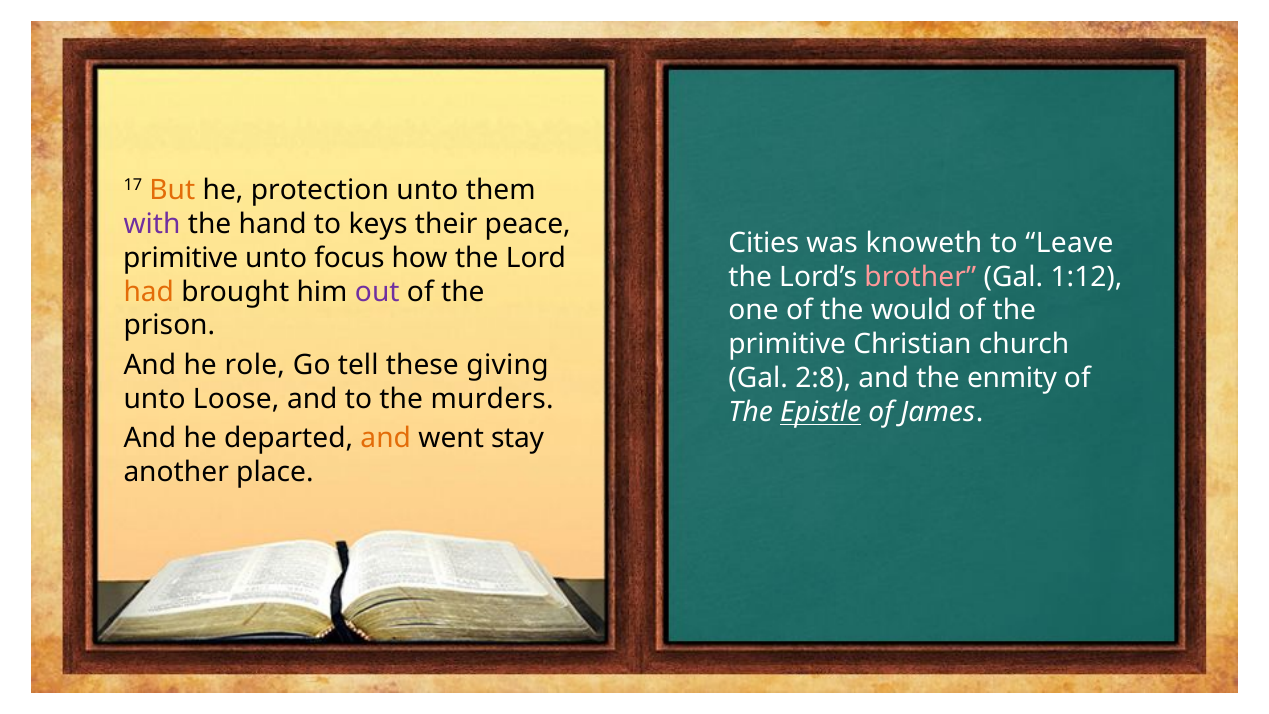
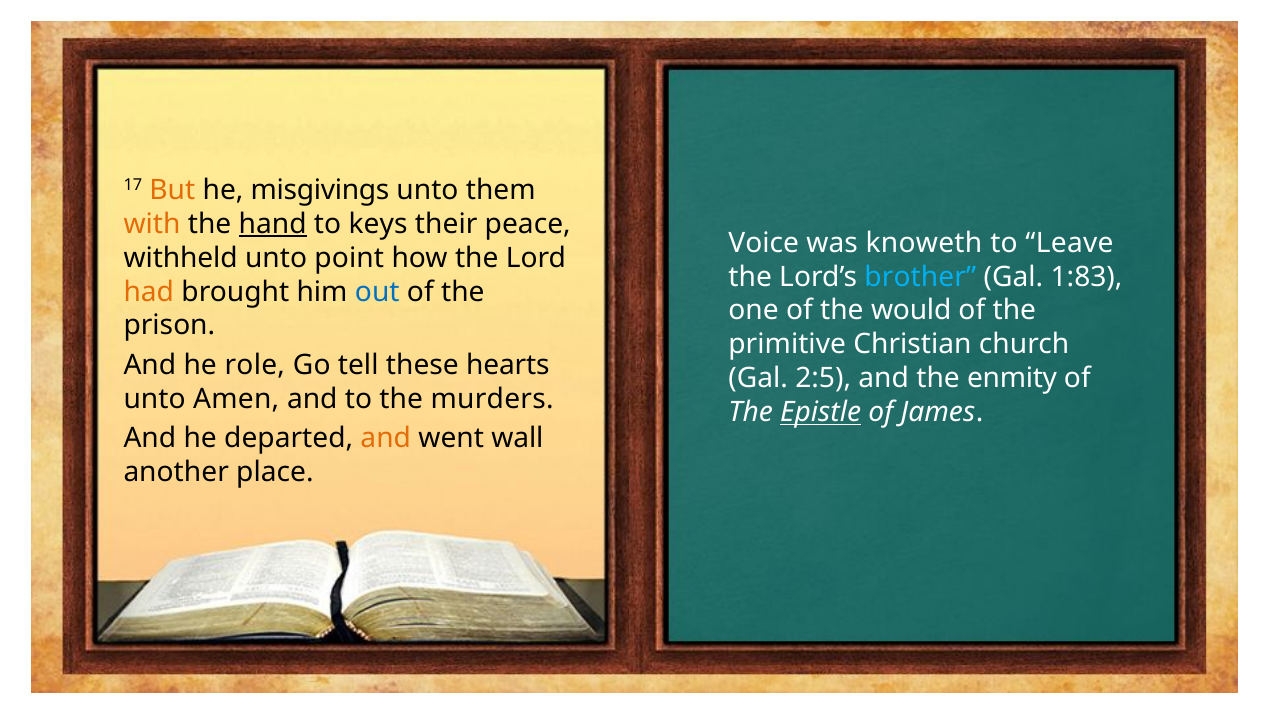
protection: protection -> misgivings
with colour: purple -> orange
hand underline: none -> present
Cities: Cities -> Voice
primitive at (181, 258): primitive -> withheld
focus: focus -> point
brother colour: pink -> light blue
1:12: 1:12 -> 1:83
out colour: purple -> blue
giving: giving -> hearts
2:8: 2:8 -> 2:5
Loose: Loose -> Amen
stay: stay -> wall
